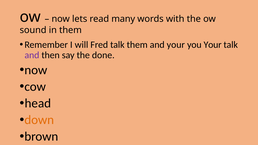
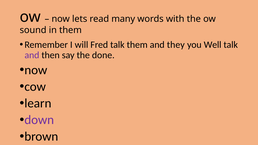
and your: your -> they
you Your: Your -> Well
head: head -> learn
down colour: orange -> purple
